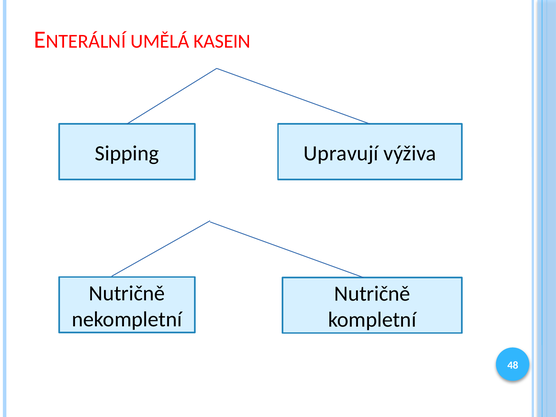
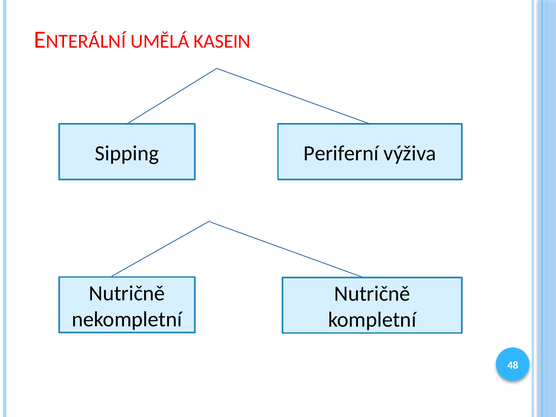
Upravují: Upravují -> Periferní
